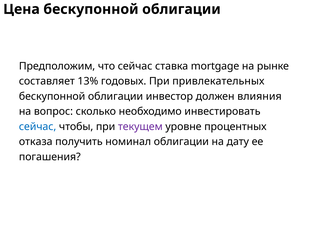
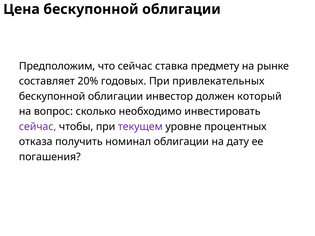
mortgage: mortgage -> предмету
13%: 13% -> 20%
влияния: влияния -> который
сейчас at (38, 127) colour: blue -> purple
